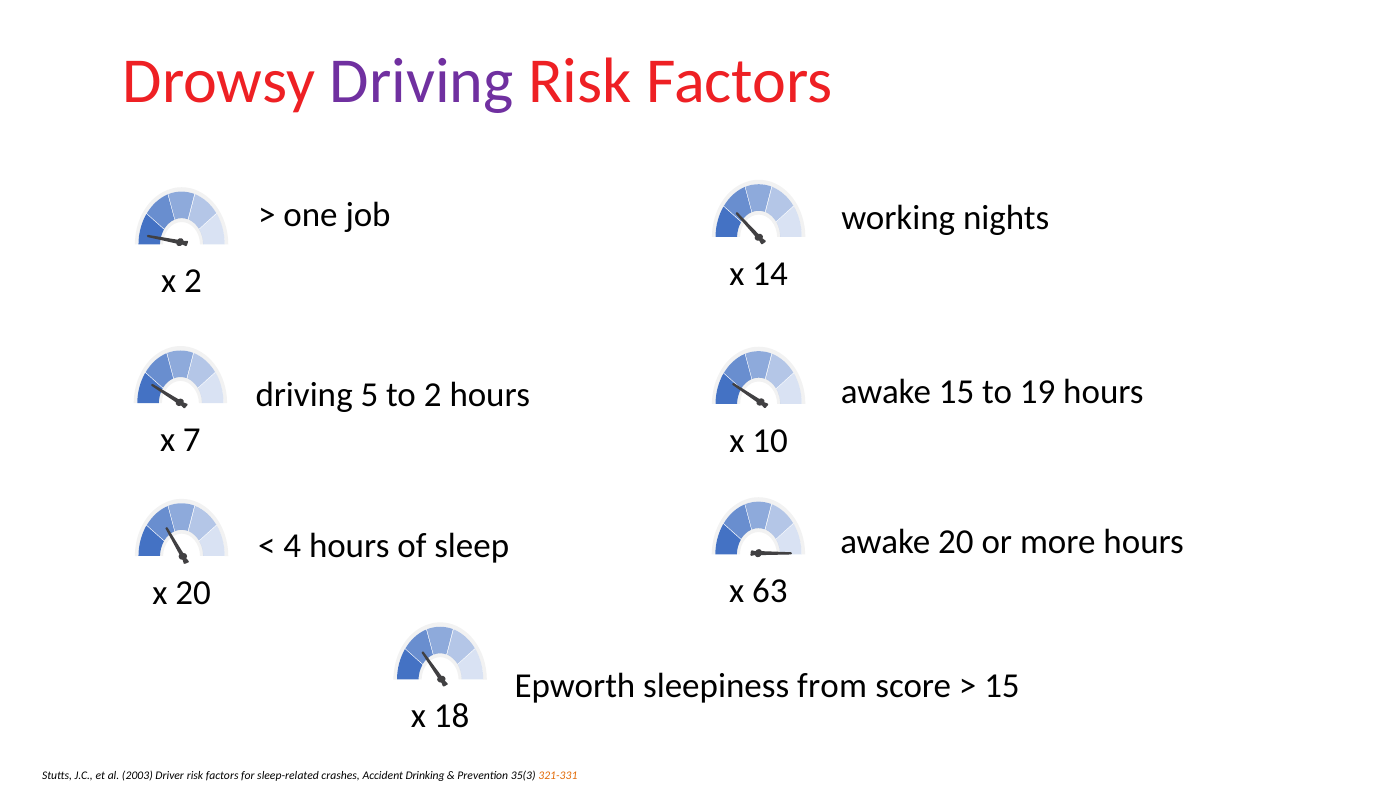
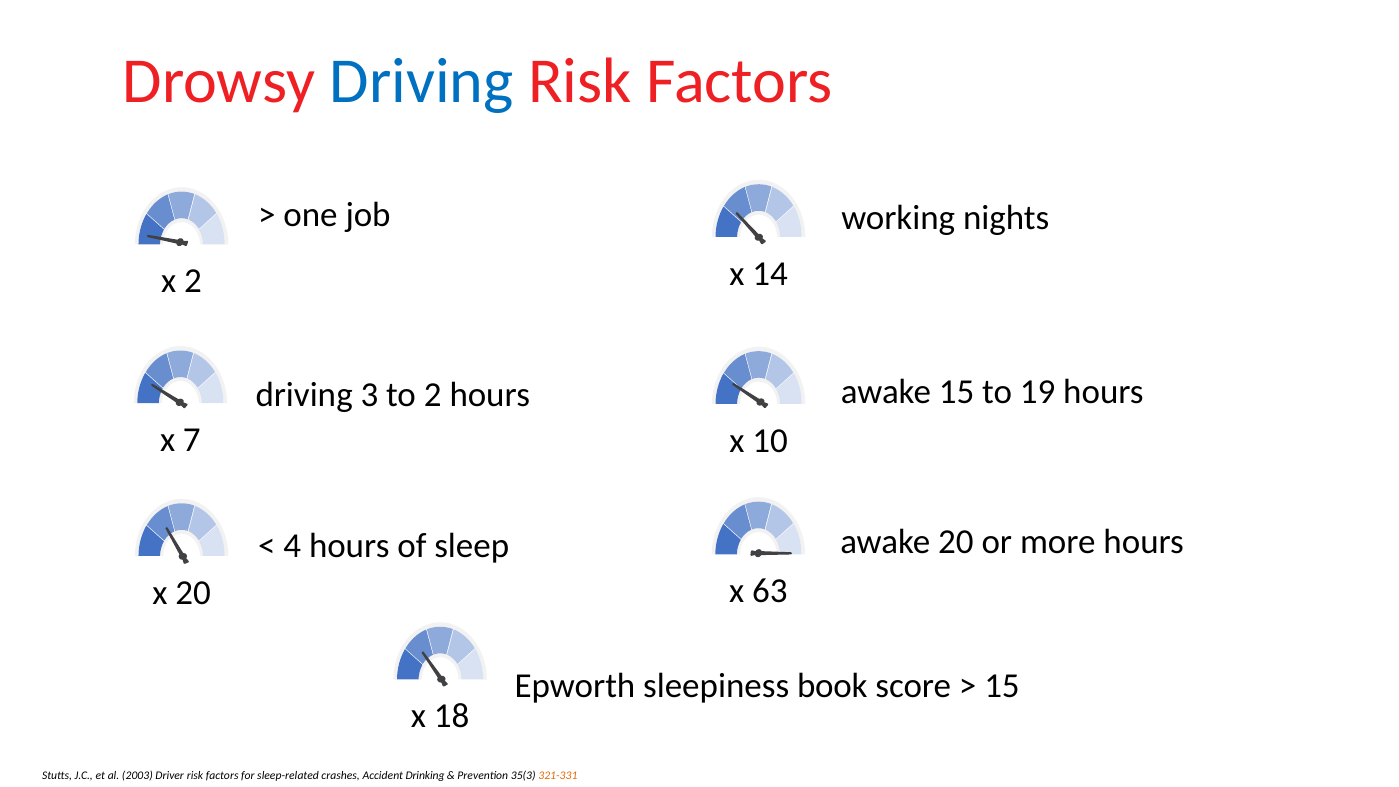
Driving at (422, 82) colour: purple -> blue
5: 5 -> 3
from: from -> book
